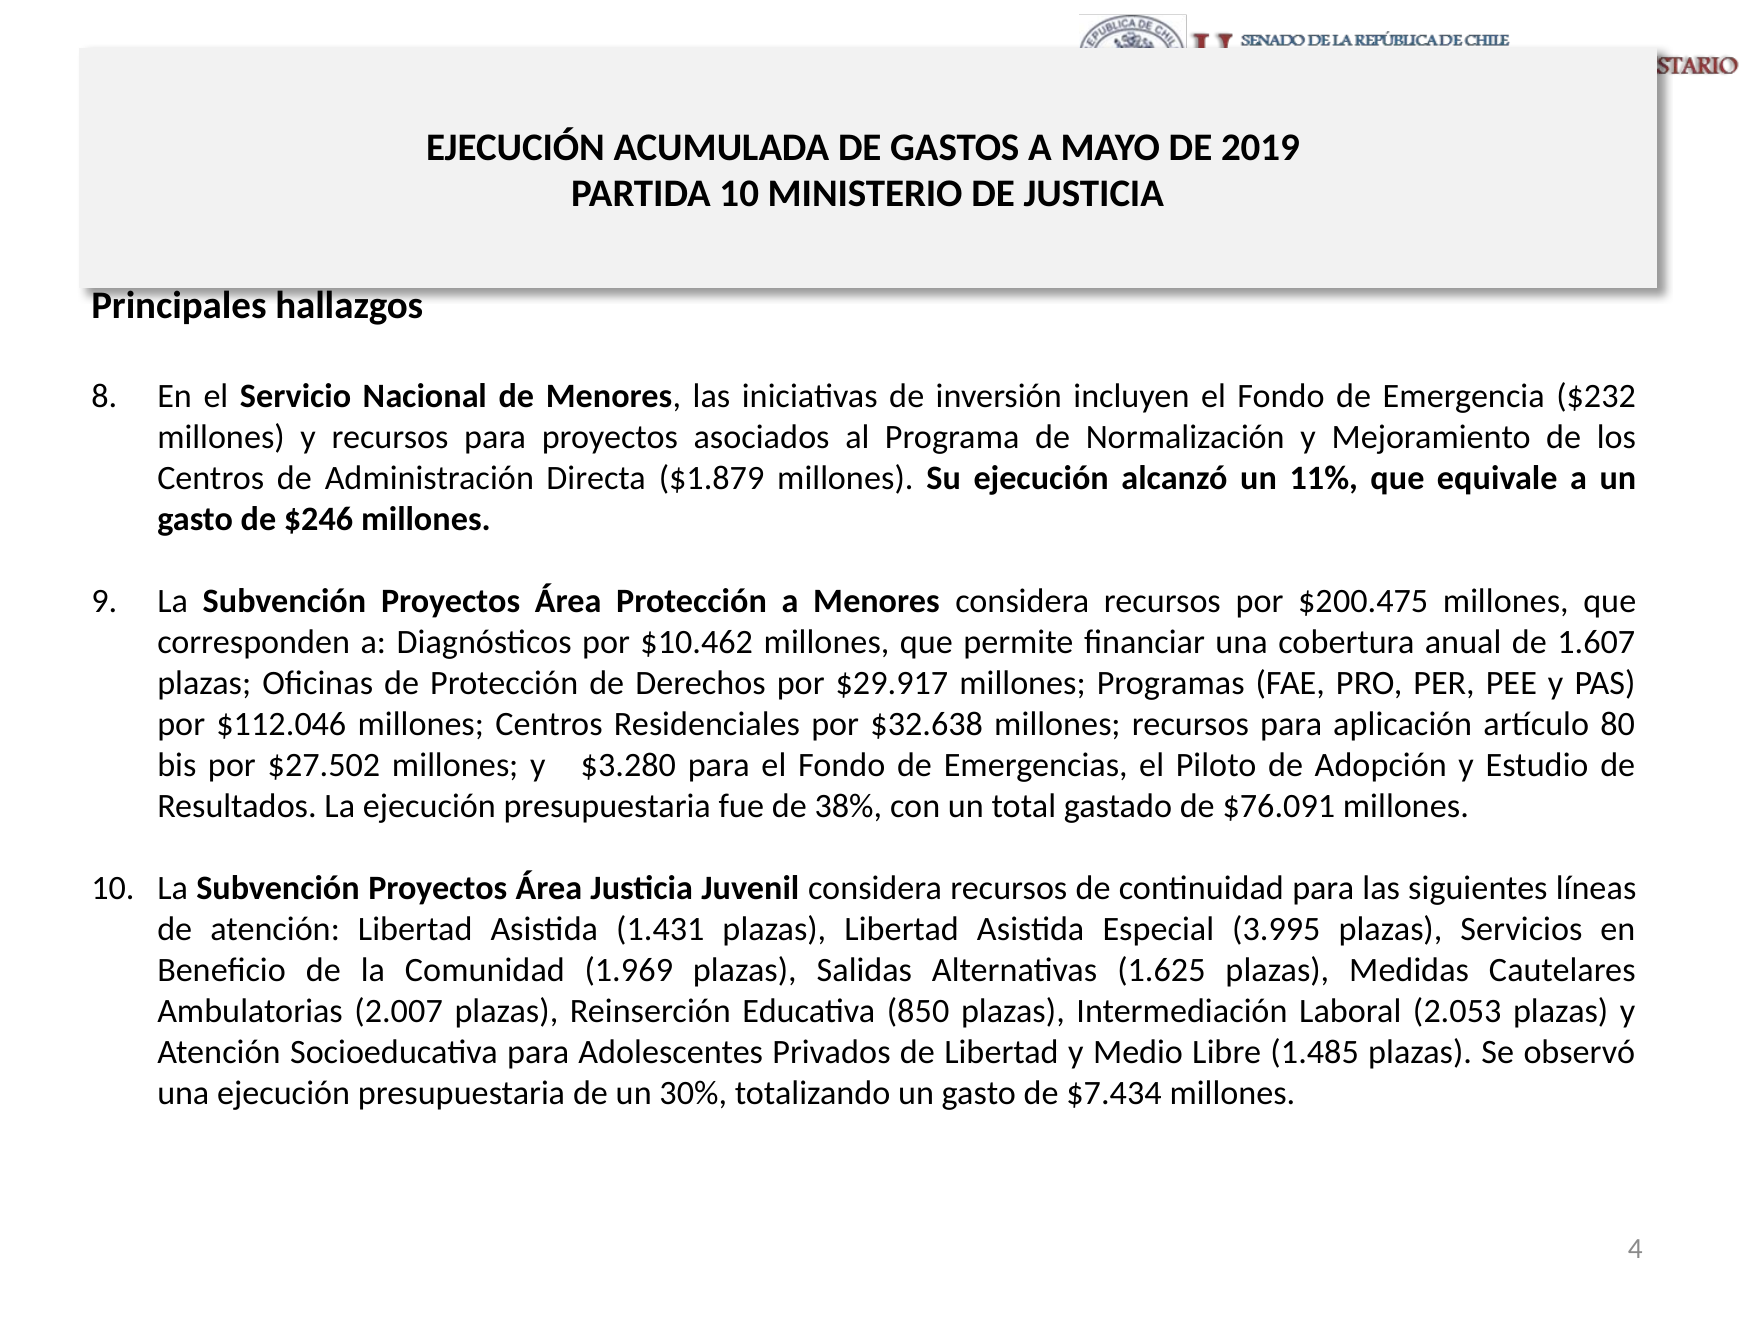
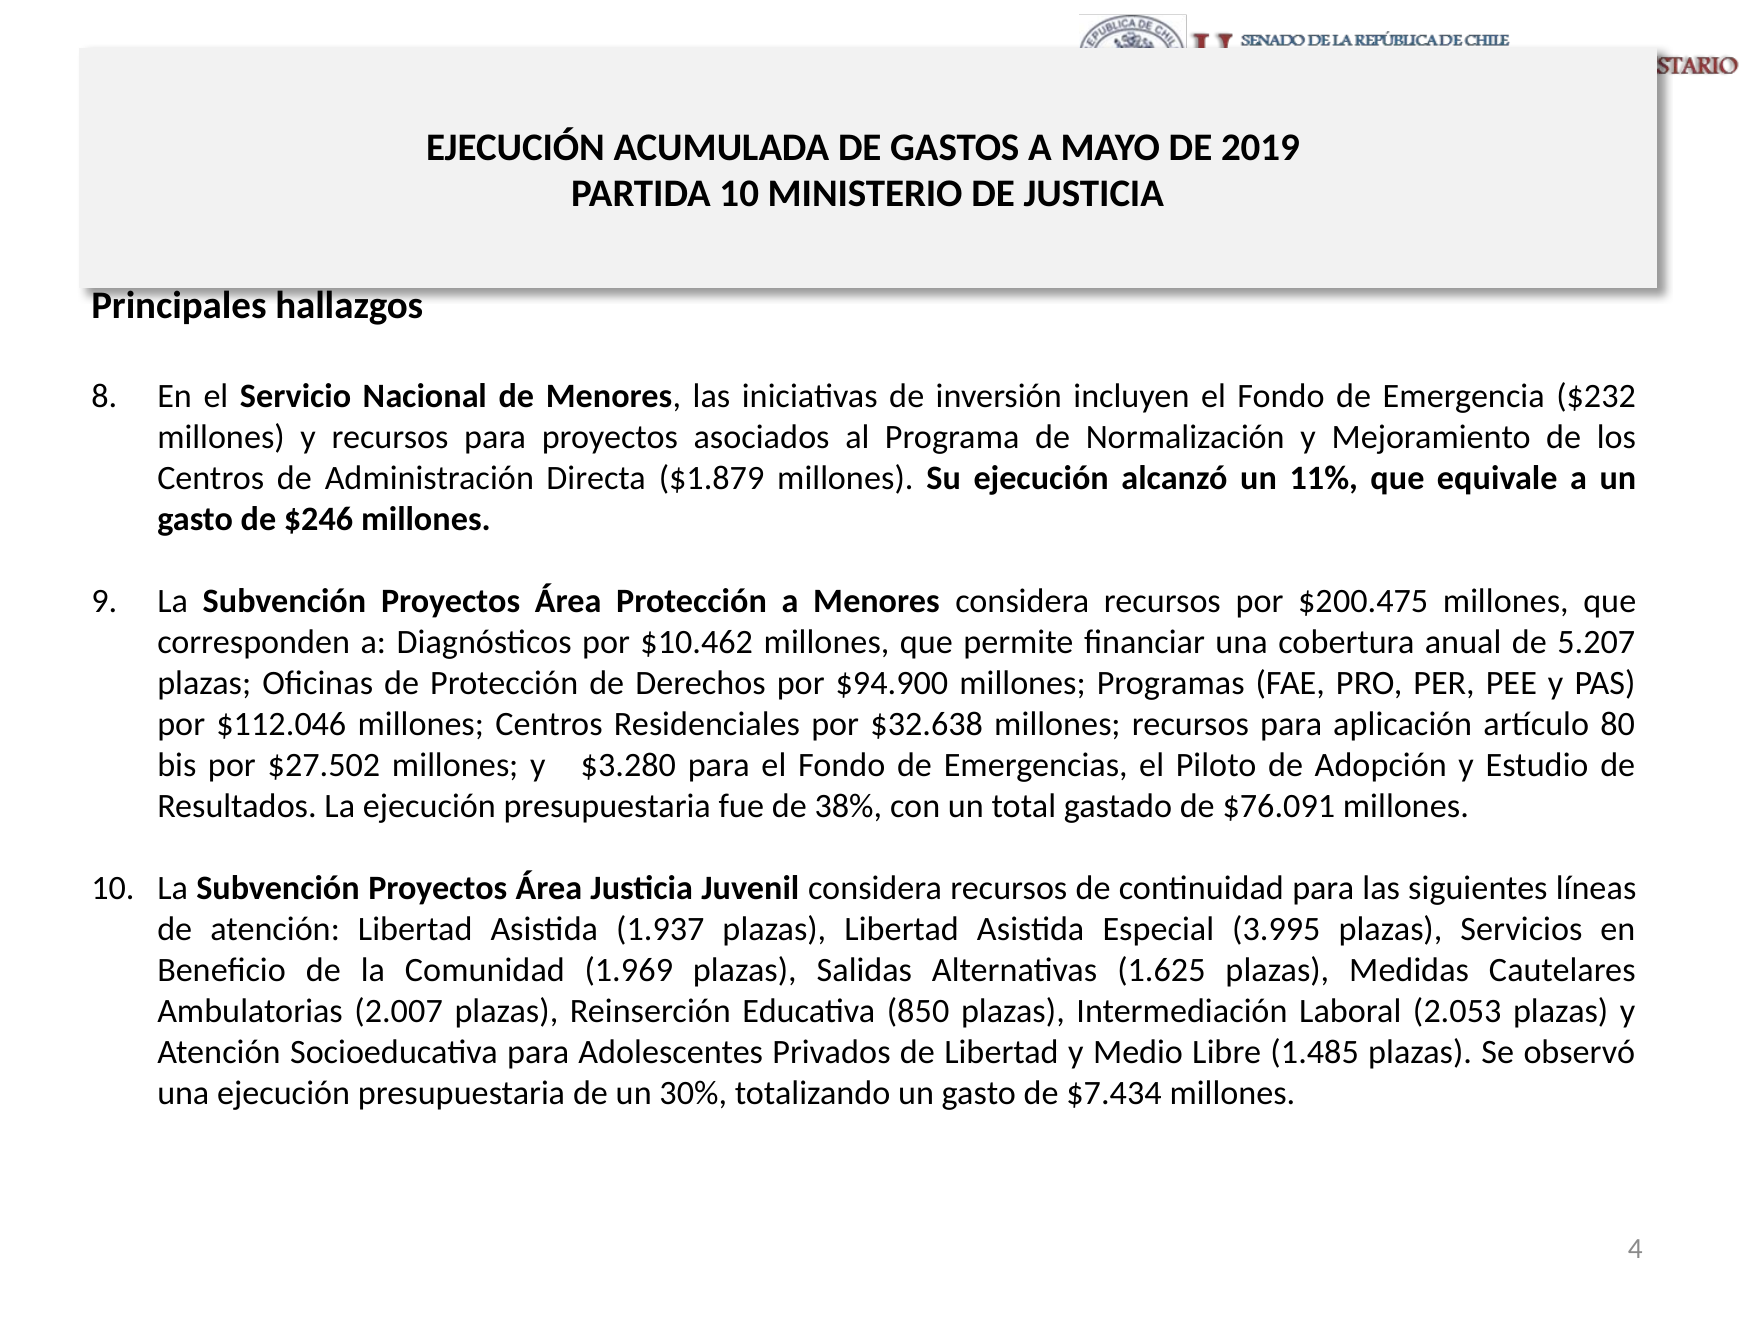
1.607: 1.607 -> 5.207
$29.917: $29.917 -> $94.900
1.431: 1.431 -> 1.937
